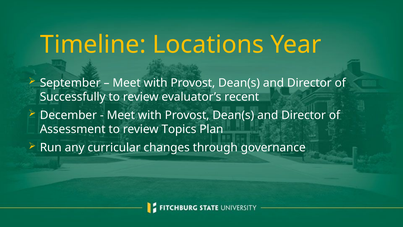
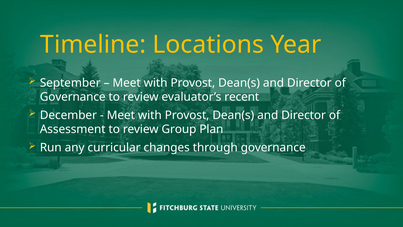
Successfully at (73, 97): Successfully -> Governance
Topics: Topics -> Group
